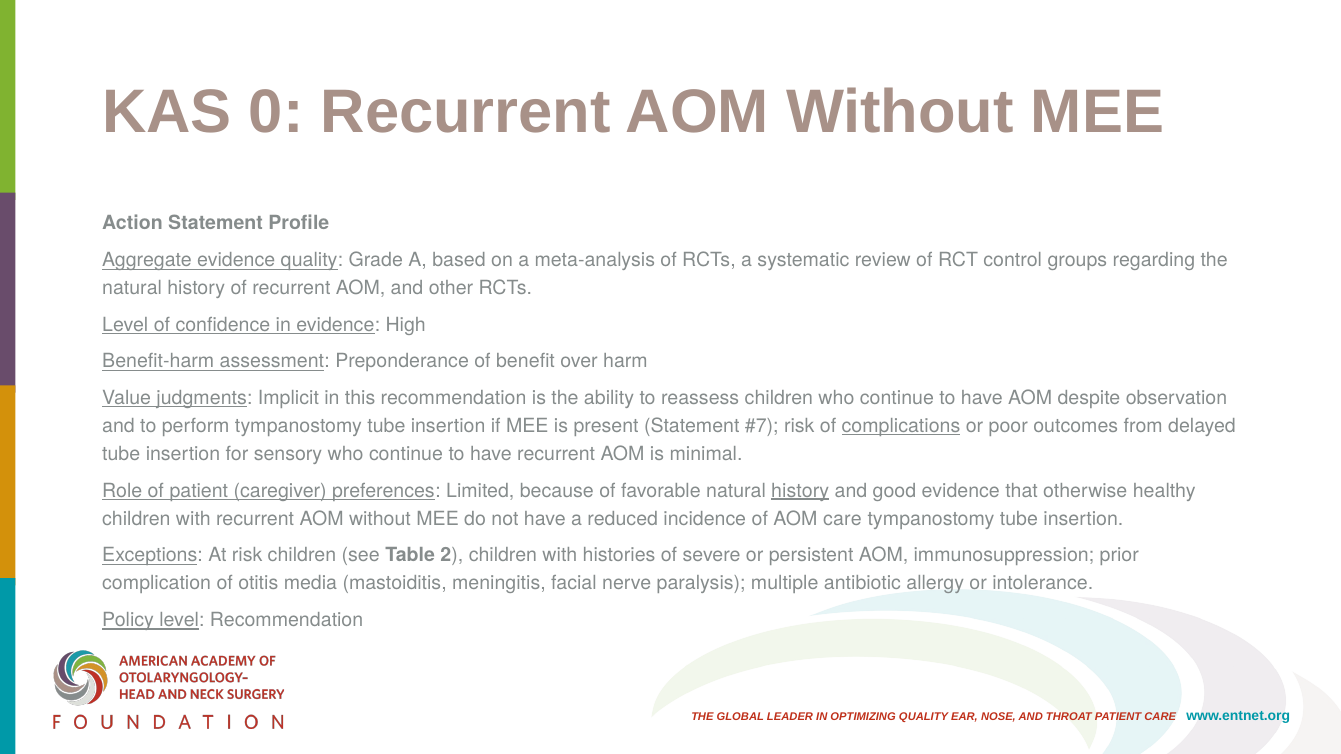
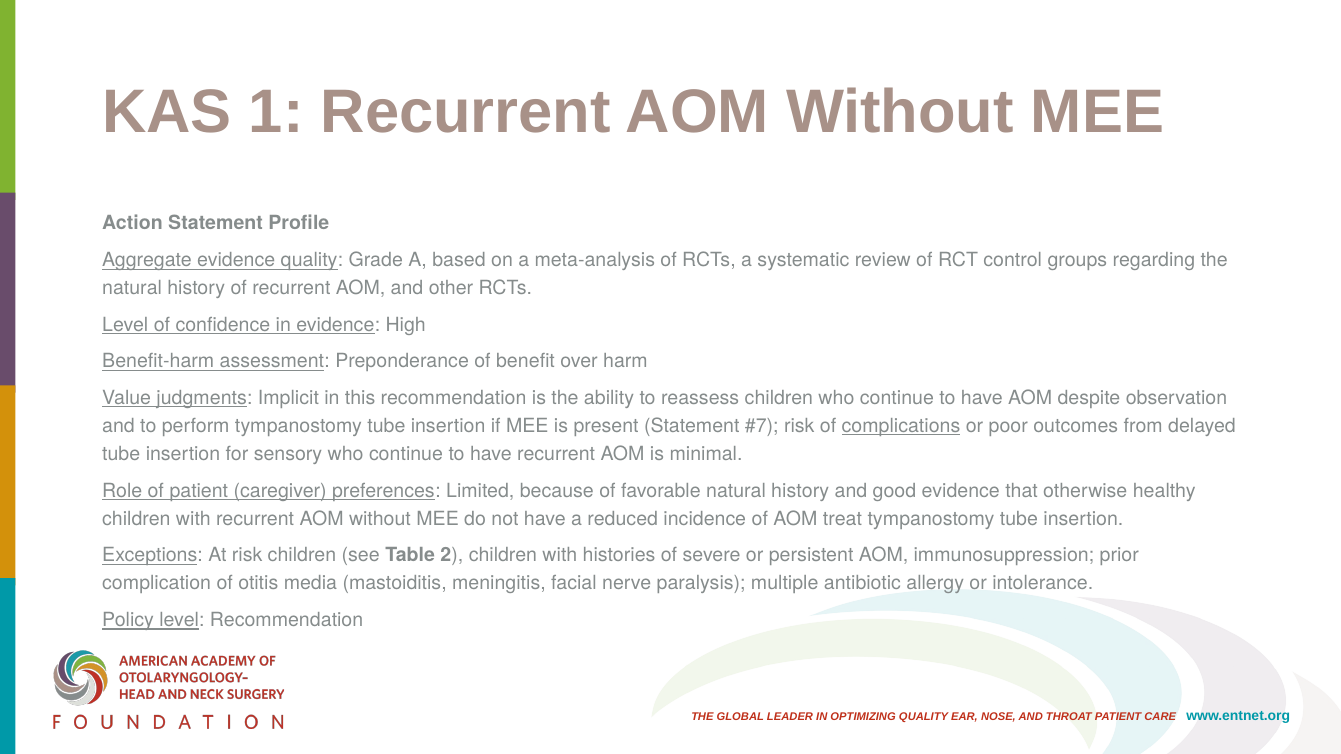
0: 0 -> 1
history at (800, 491) underline: present -> none
AOM care: care -> treat
